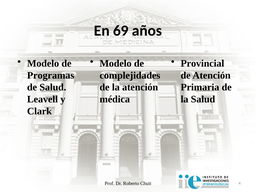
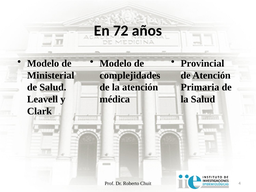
69: 69 -> 72
Programas: Programas -> Ministerial
